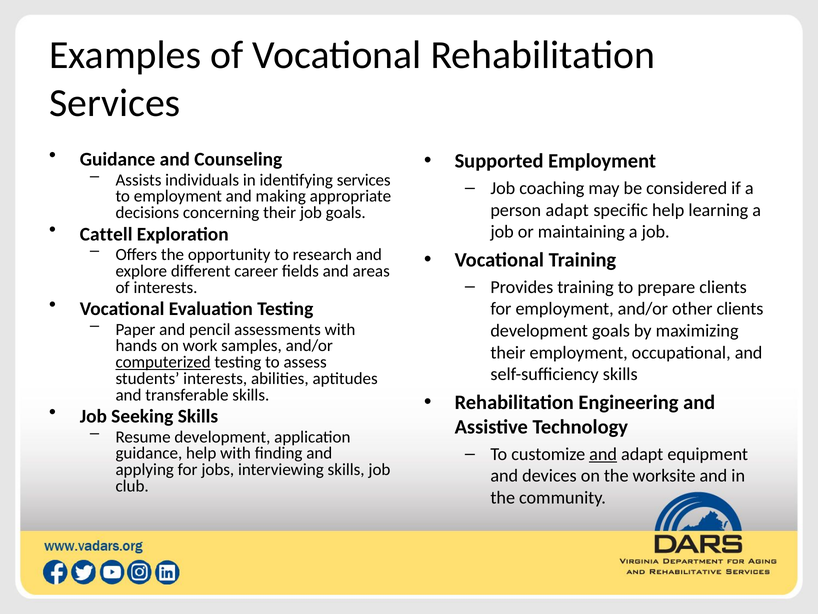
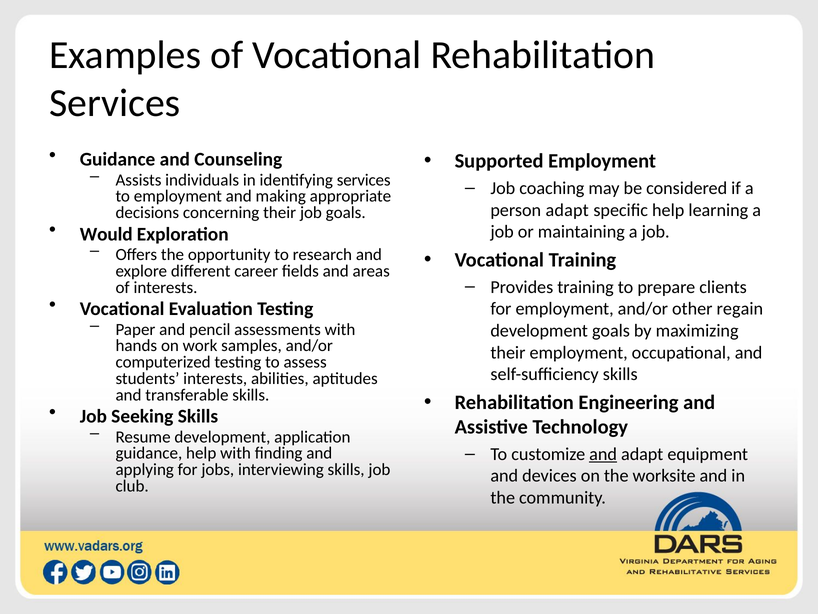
Cattell: Cattell -> Would
other clients: clients -> regain
computerized underline: present -> none
